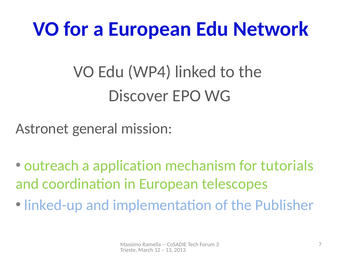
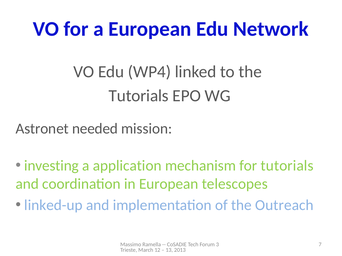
Discover at (139, 96): Discover -> Tutorials
general: general -> needed
outreach: outreach -> investing
Publisher: Publisher -> Outreach
